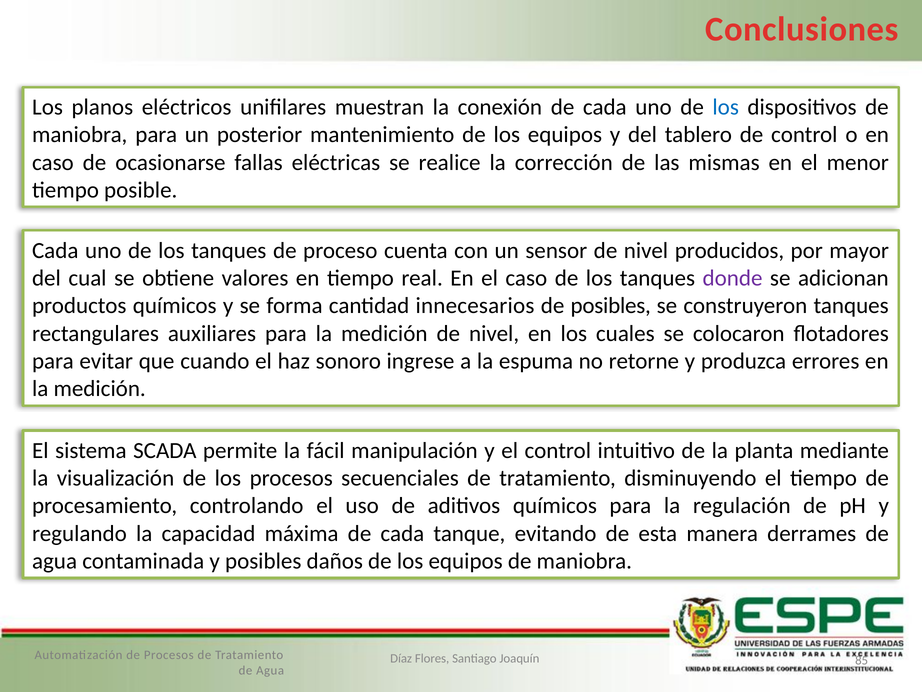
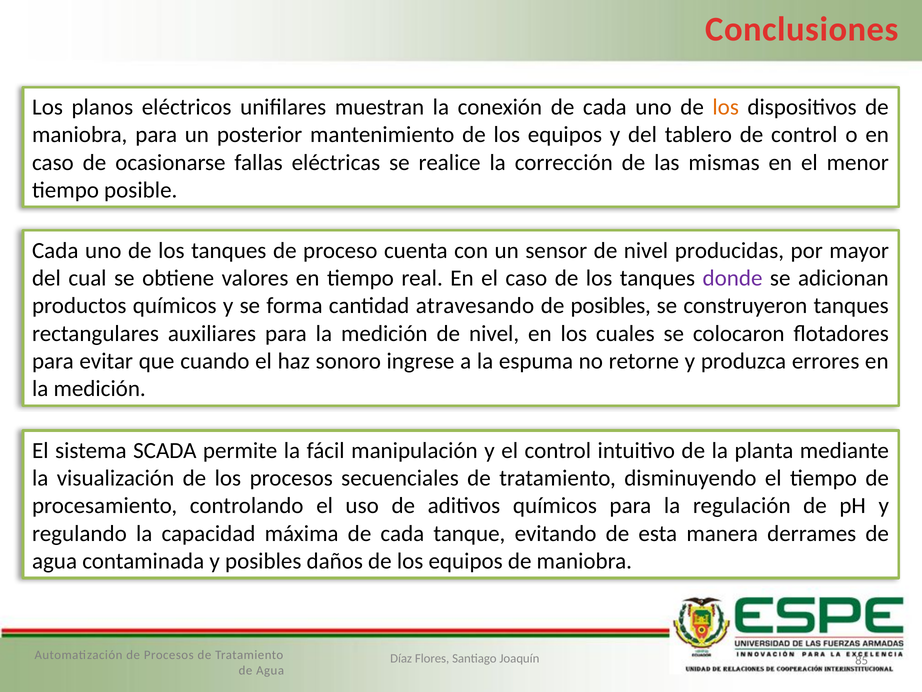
los at (726, 107) colour: blue -> orange
producidos: producidos -> producidas
innecesarios: innecesarios -> atravesando
